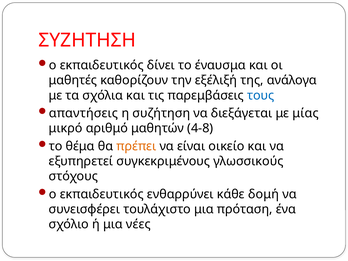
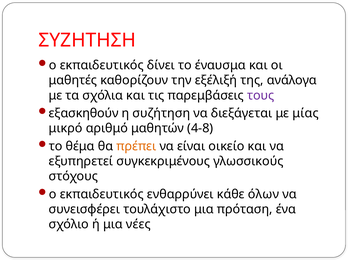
τους colour: blue -> purple
απαντήσεις: απαντήσεις -> εξασκηθούν
δομή: δομή -> όλων
